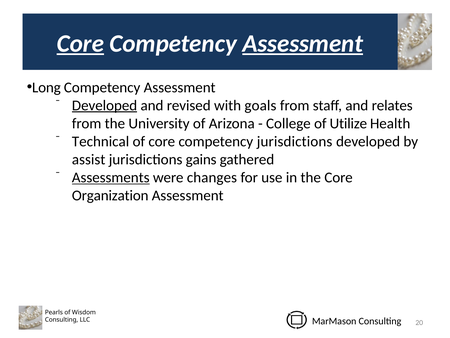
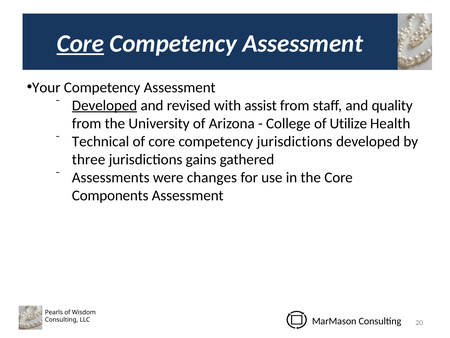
Assessment at (303, 43) underline: present -> none
Long: Long -> Your
goals: goals -> assist
relates: relates -> quality
assist: assist -> three
Assessments underline: present -> none
Organization: Organization -> Components
